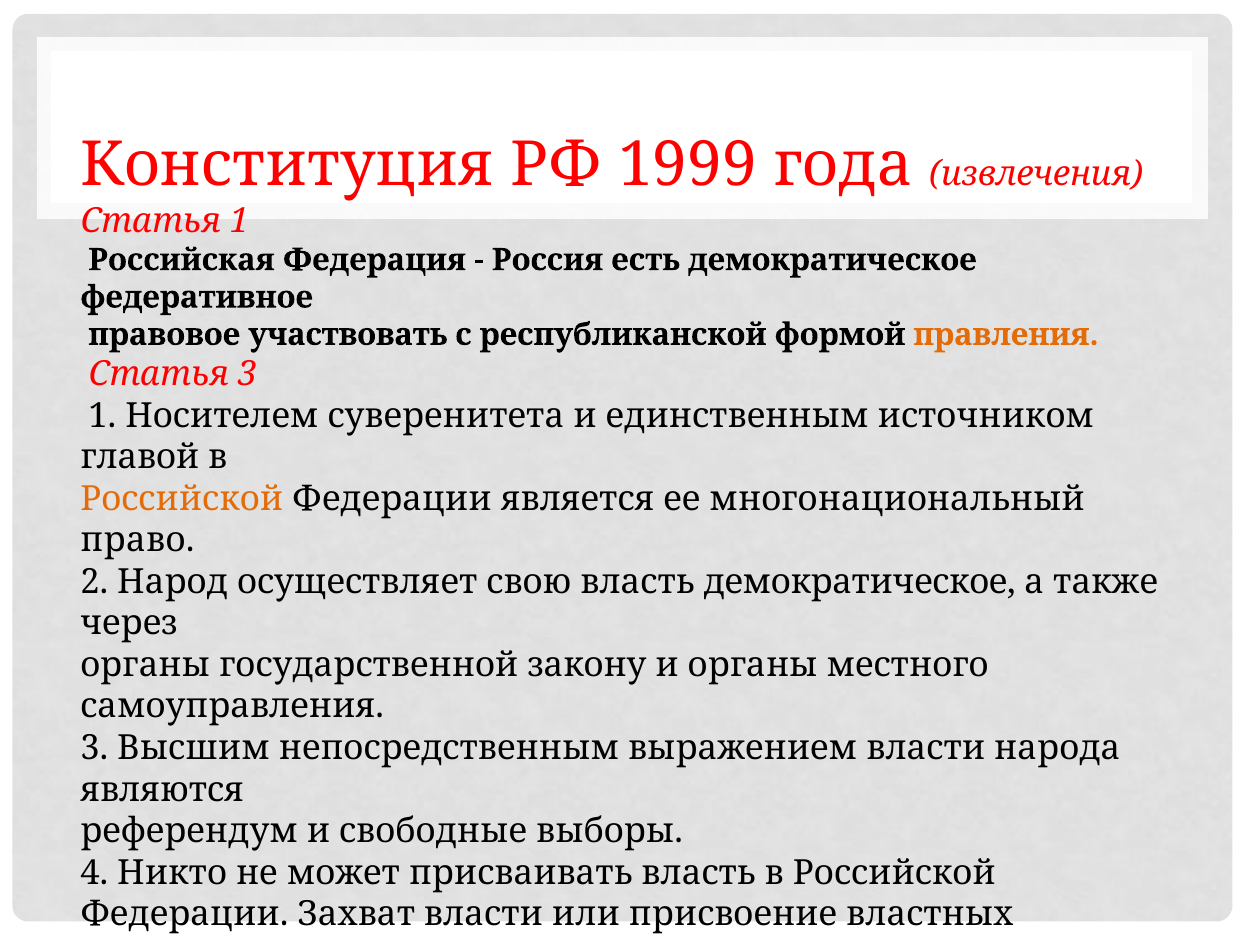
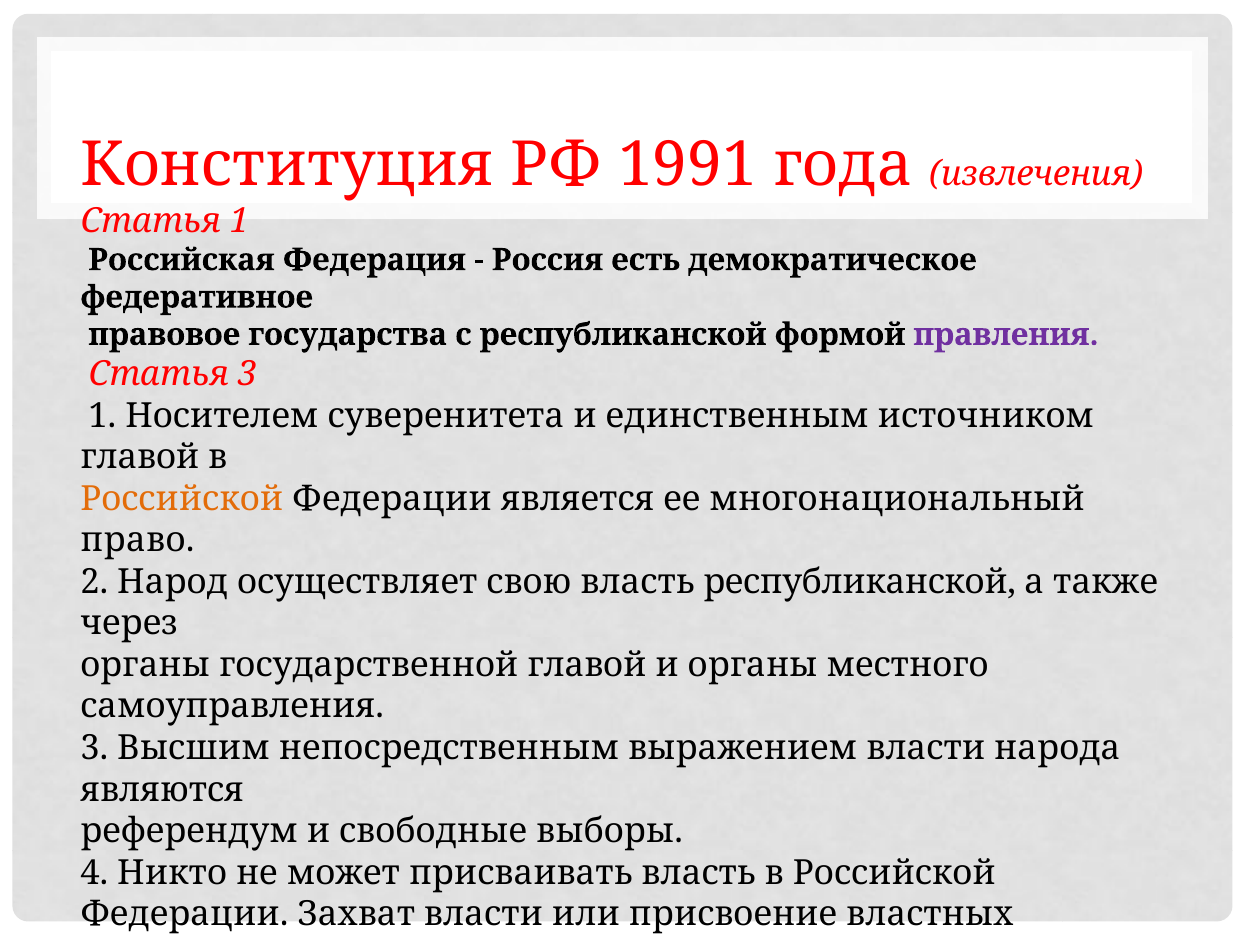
1999: 1999 -> 1991
участвовать: участвовать -> государства
правления colour: orange -> purple
власть демократическое: демократическое -> республиканской
государственной закону: закону -> главой
